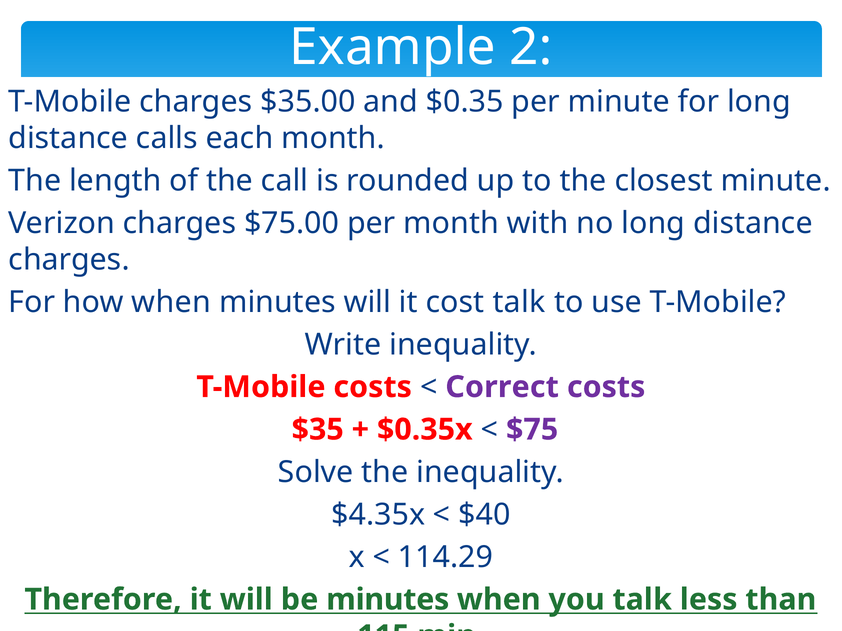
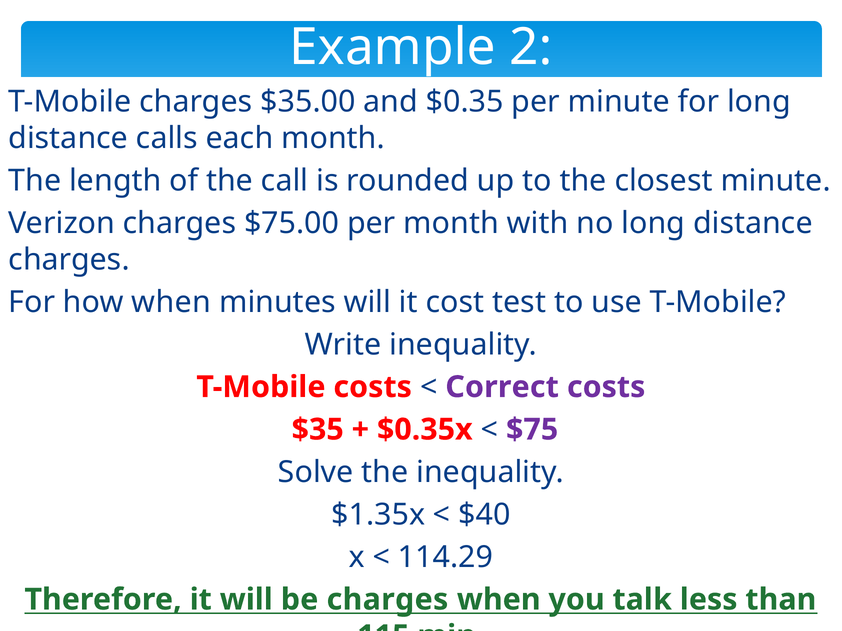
cost talk: talk -> test
$4.35x: $4.35x -> $1.35x
be minutes: minutes -> charges
